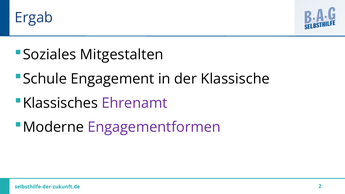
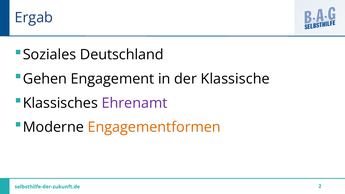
Mitgestalten: Mitgestalten -> Deutschland
Schule: Schule -> Gehen
Engagementformen colour: purple -> orange
